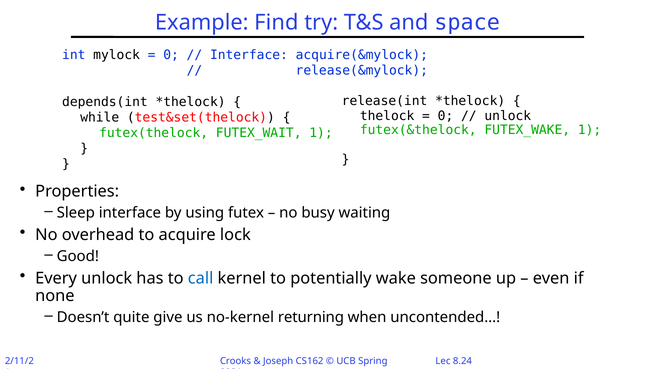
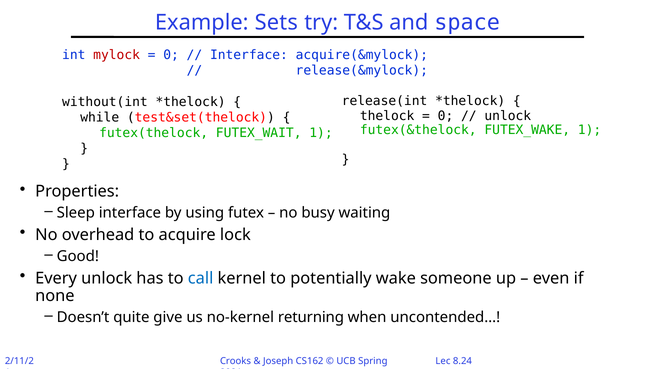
Find: Find -> Sets
mylock colour: black -> red
depends(int: depends(int -> without(int
